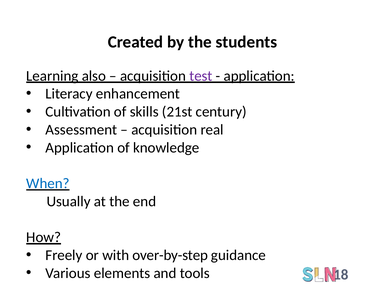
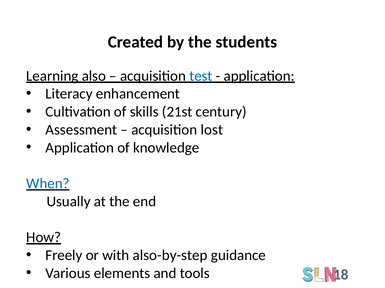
test colour: purple -> blue
real: real -> lost
over-by-step: over-by-step -> also-by-step
